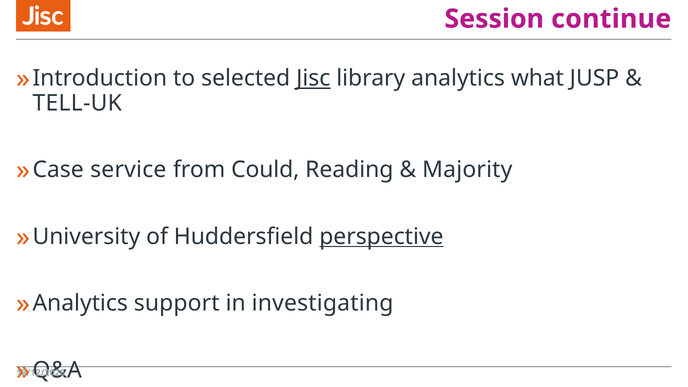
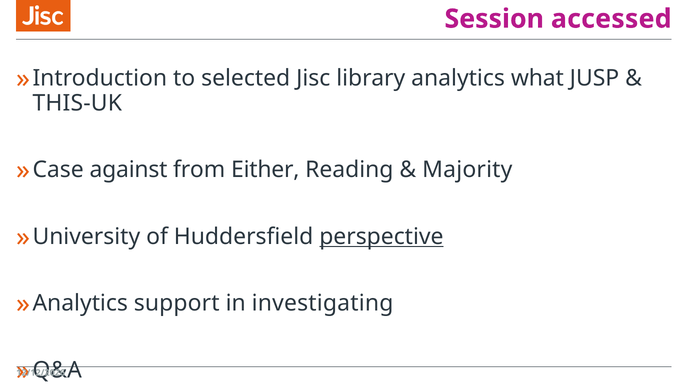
continue: continue -> accessed
Jisc underline: present -> none
TELL-UK: TELL-UK -> THIS-UK
service: service -> against
Could: Could -> Either
